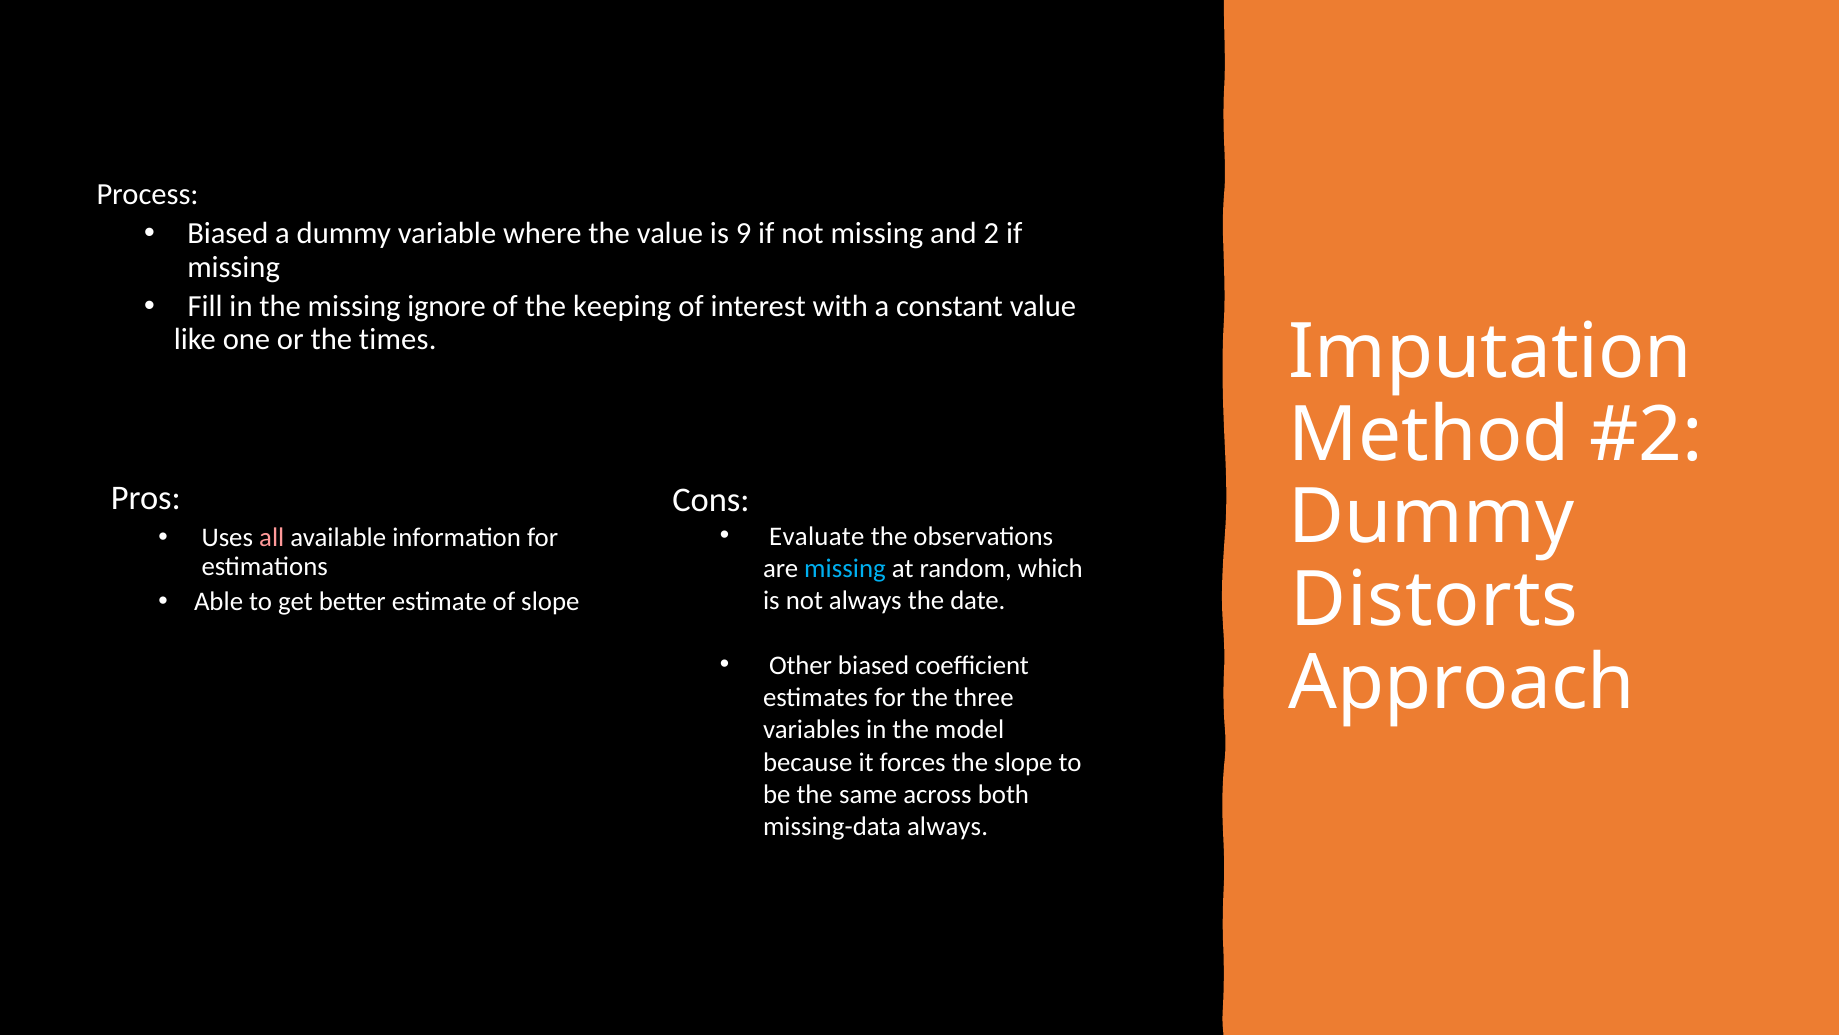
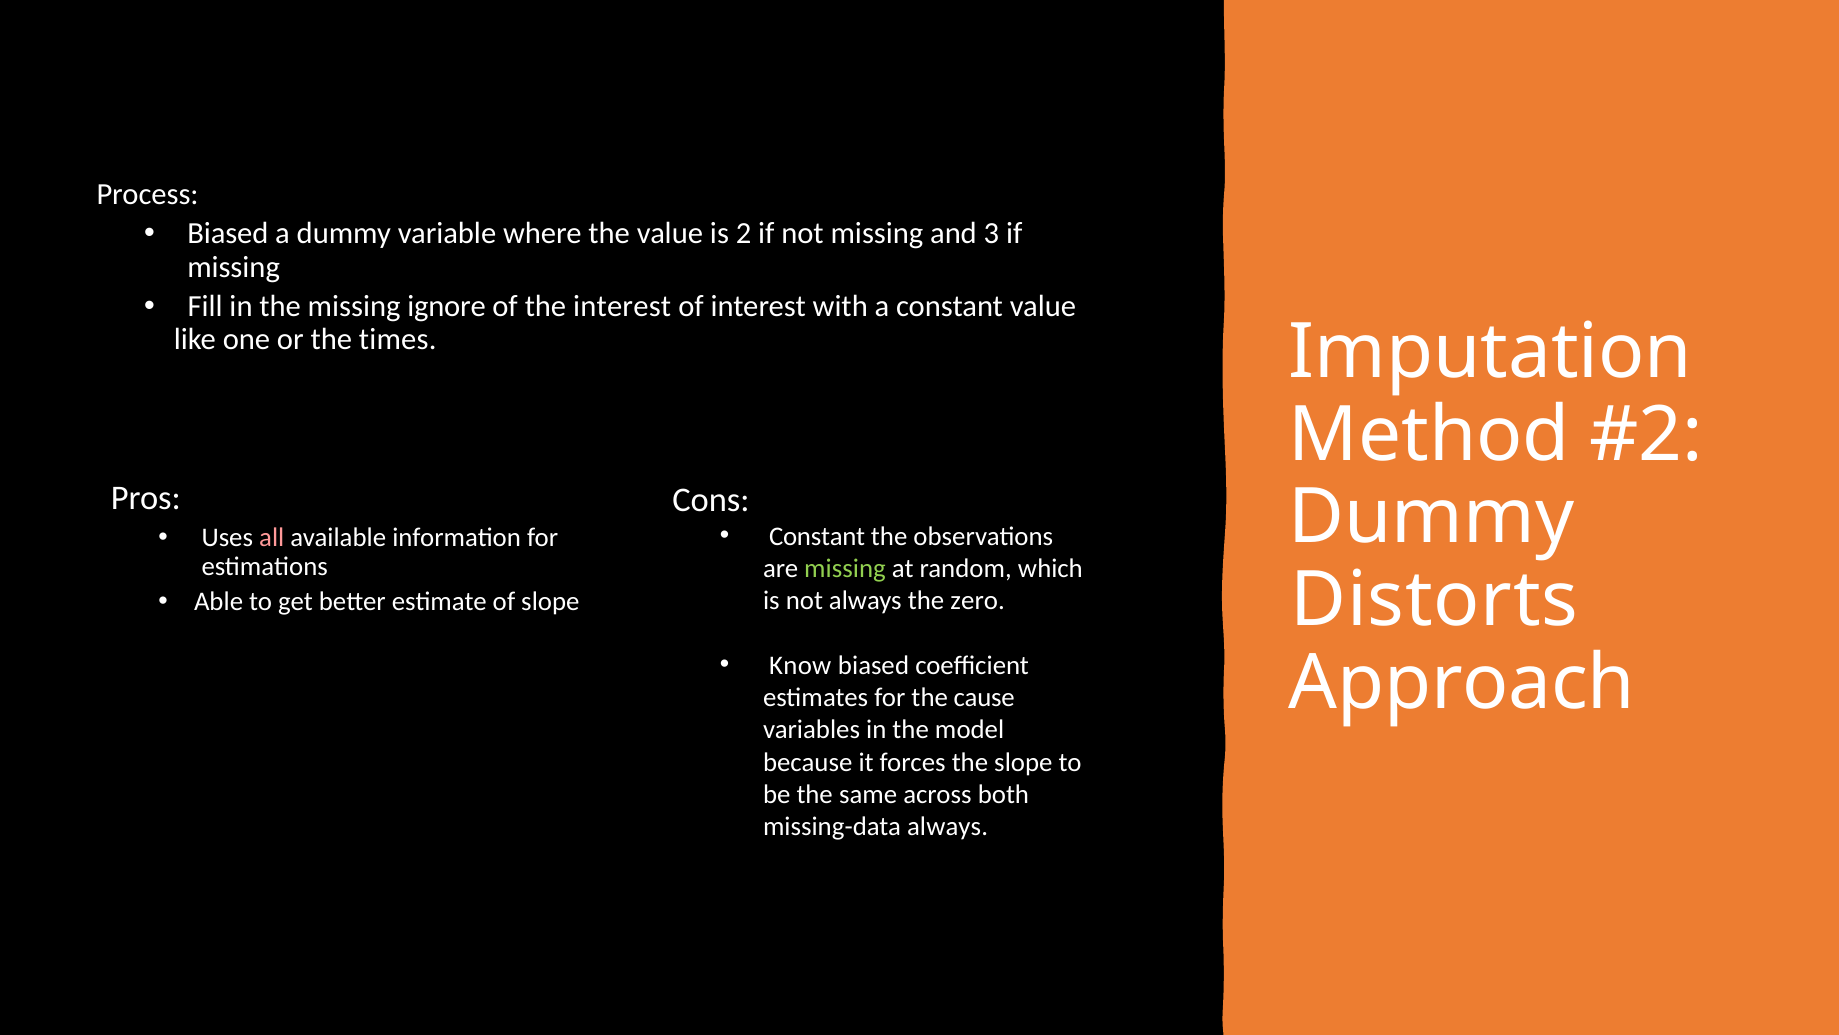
9: 9 -> 2
2: 2 -> 3
the keeping: keeping -> interest
Evaluate at (817, 536): Evaluate -> Constant
missing at (845, 568) colour: light blue -> light green
date: date -> zero
Other: Other -> Know
three: three -> cause
